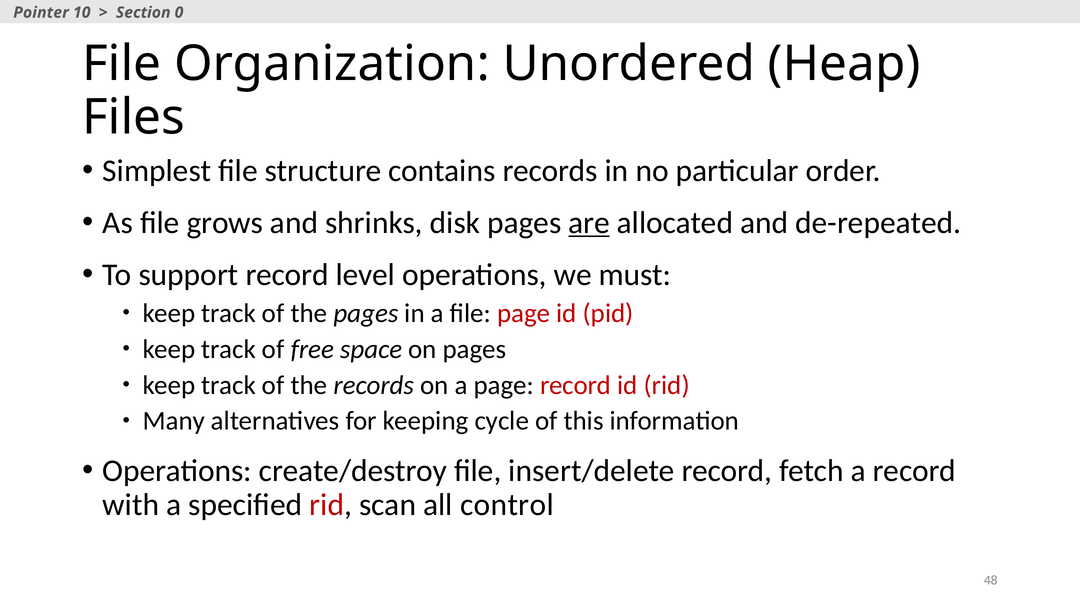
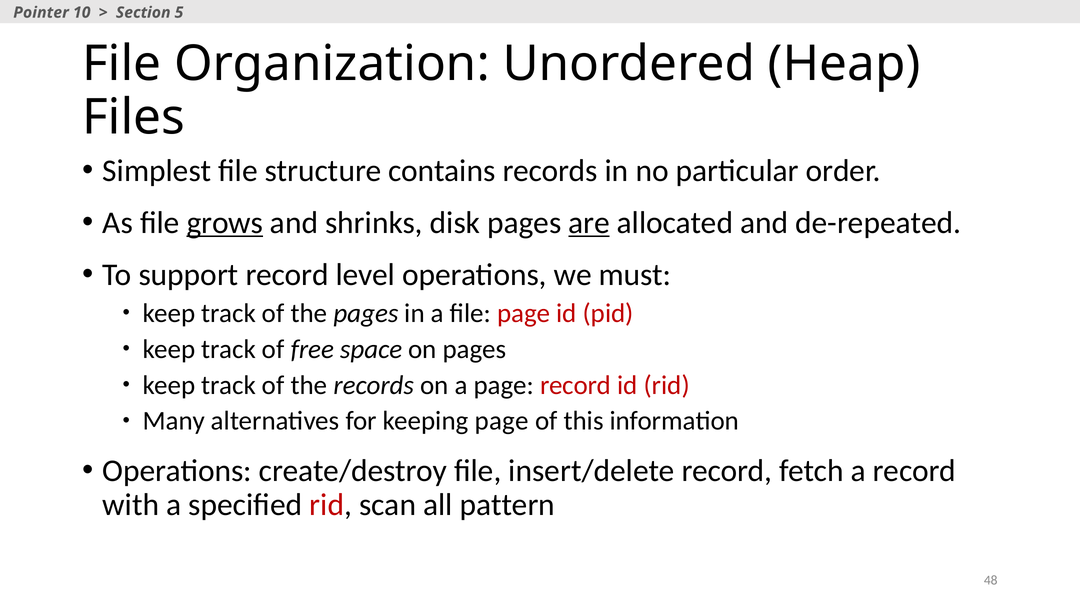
0: 0 -> 5
grows underline: none -> present
keeping cycle: cycle -> page
control: control -> pattern
